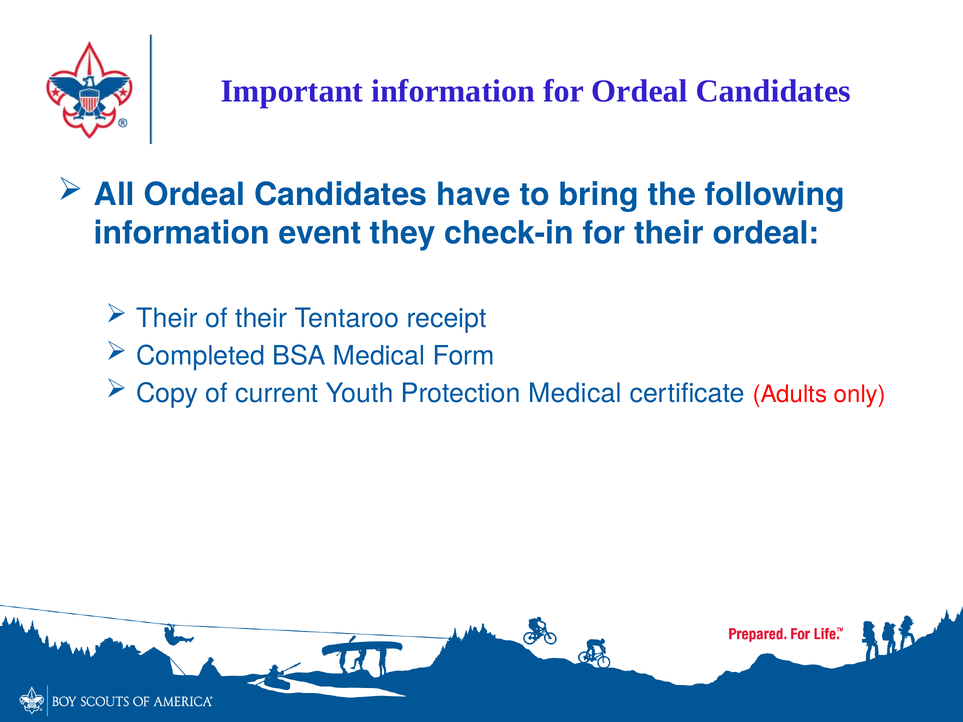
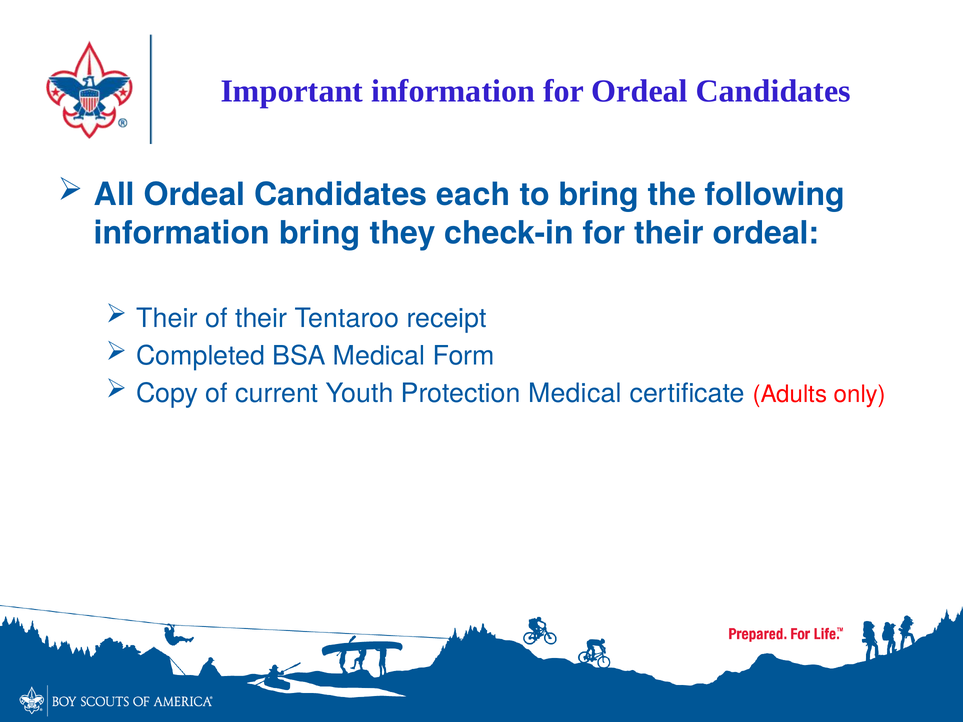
have: have -> each
information event: event -> bring
